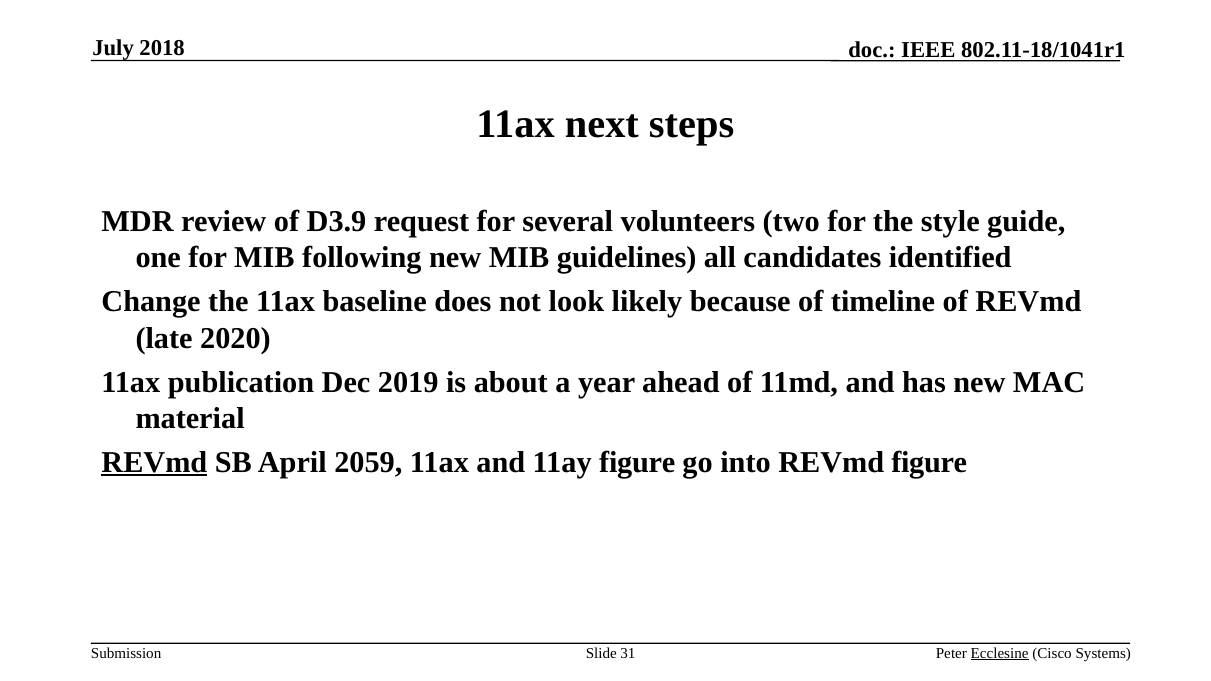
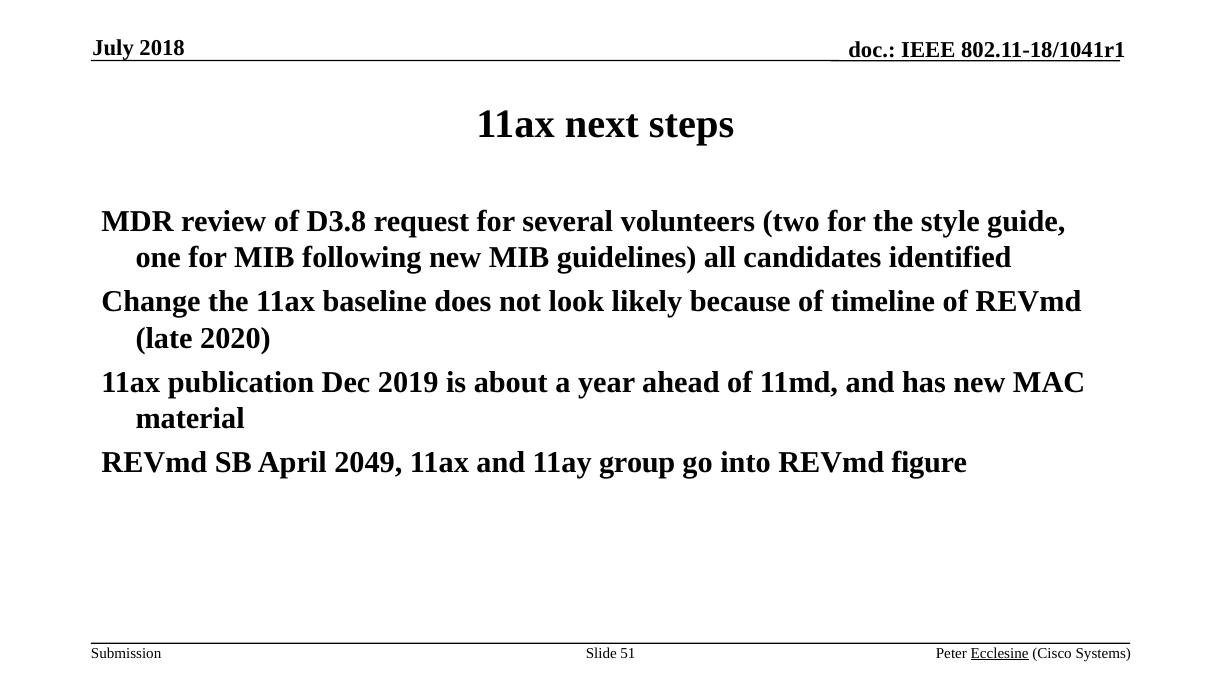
D3.9: D3.9 -> D3.8
REVmd at (154, 462) underline: present -> none
2059: 2059 -> 2049
11ay figure: figure -> group
31: 31 -> 51
